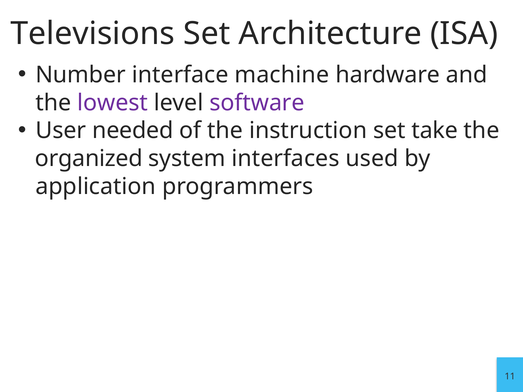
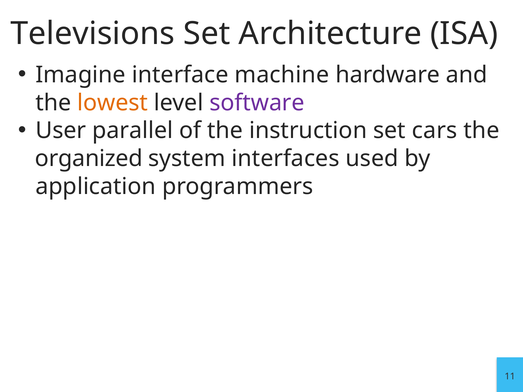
Number: Number -> Imagine
lowest colour: purple -> orange
needed: needed -> parallel
take: take -> cars
